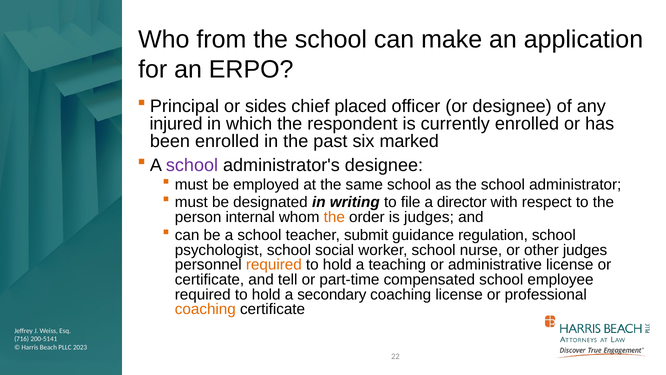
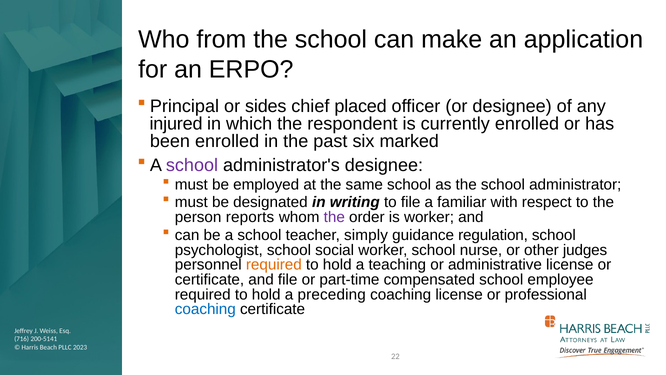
director: director -> familiar
internal: internal -> reports
the at (334, 217) colour: orange -> purple
is judges: judges -> worker
submit: submit -> simply
and tell: tell -> file
secondary: secondary -> preceding
coaching at (205, 309) colour: orange -> blue
